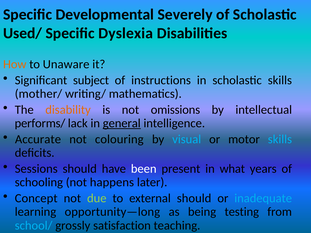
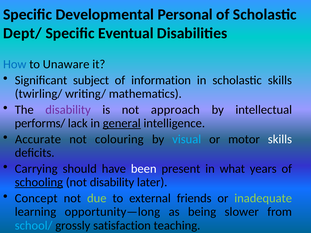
Severely: Severely -> Personal
Used/: Used/ -> Dept/
Dyslexia: Dyslexia -> Eventual
How colour: orange -> blue
instructions: instructions -> information
mother/: mother/ -> twirling/
disability at (68, 110) colour: orange -> purple
omissions: omissions -> approach
skills at (280, 139) colour: light blue -> white
Sessions: Sessions -> Carrying
schooling underline: none -> present
not happens: happens -> disability
external should: should -> friends
inadequate colour: light blue -> light green
testing: testing -> slower
